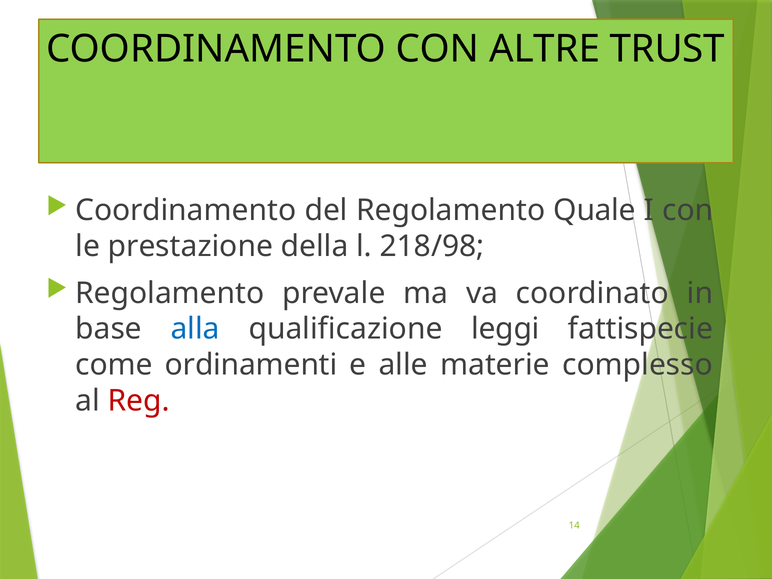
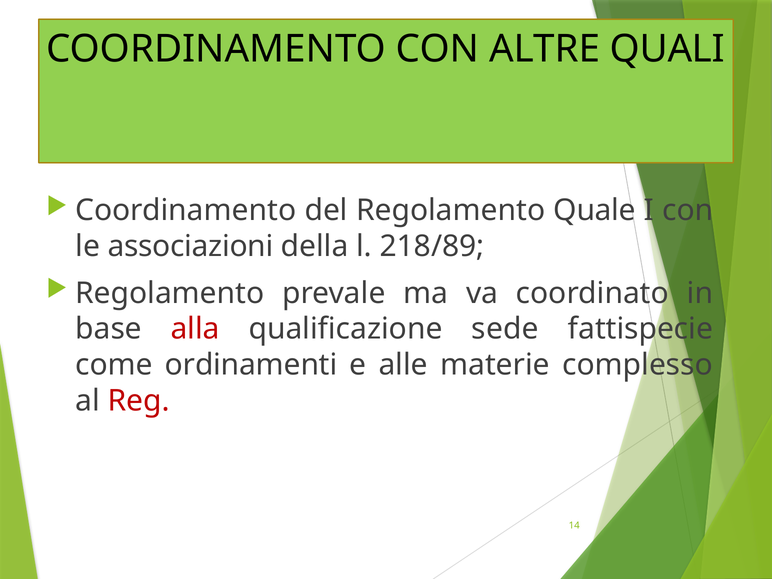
TRUST: TRUST -> QUALI
prestazione: prestazione -> associazioni
218/98: 218/98 -> 218/89
alla colour: blue -> red
leggi: leggi -> sede
